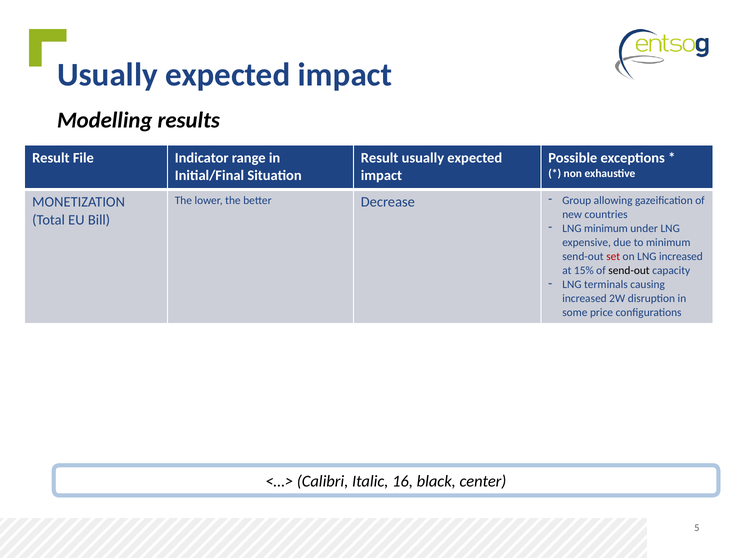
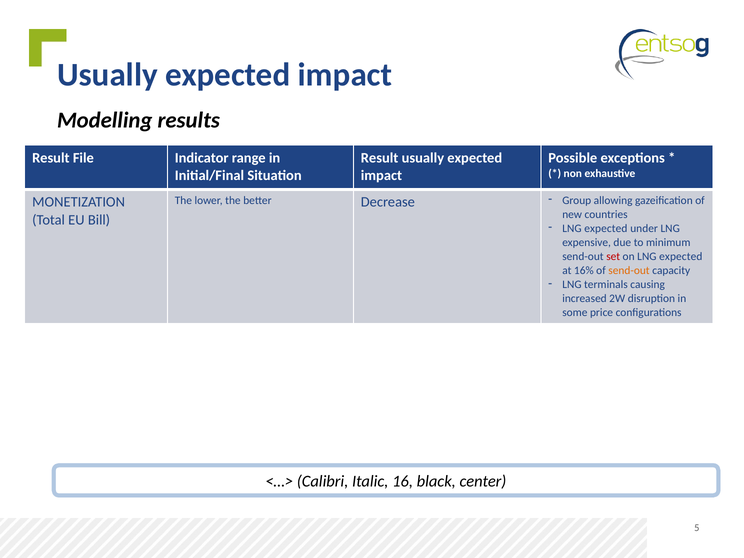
minimum at (606, 228): minimum -> expected
on LNG increased: increased -> expected
15%: 15% -> 16%
send-out at (629, 271) colour: black -> orange
